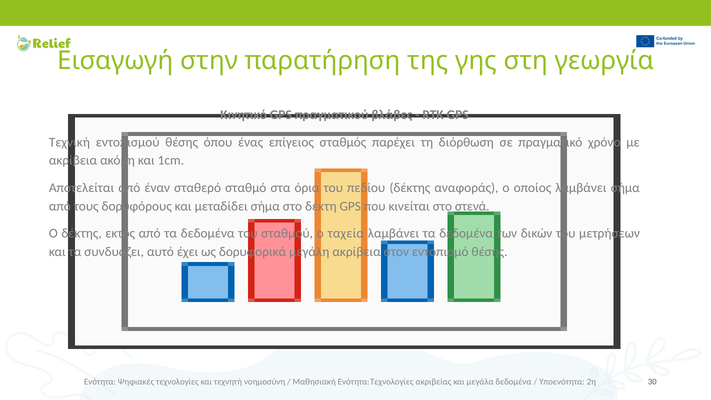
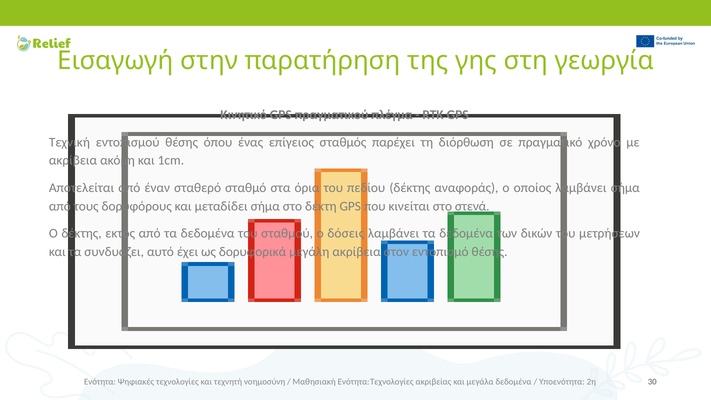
βλάβες: βλάβες -> πλέγμα
ταχεία: ταχεία -> δόσεις
